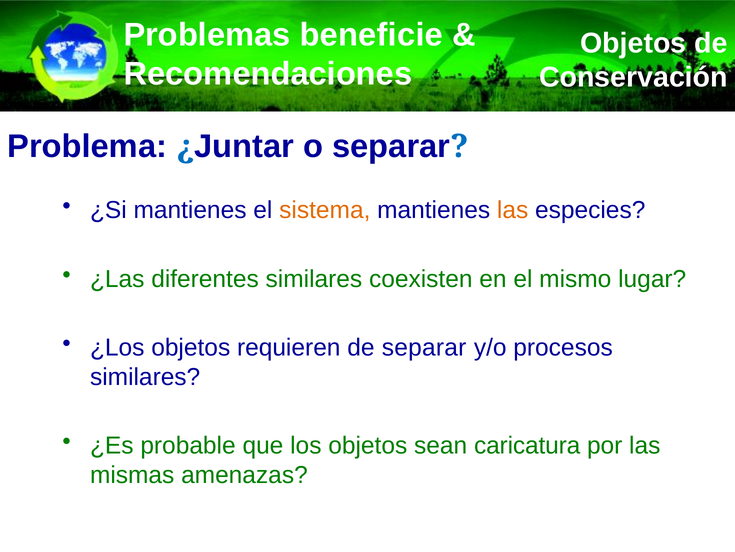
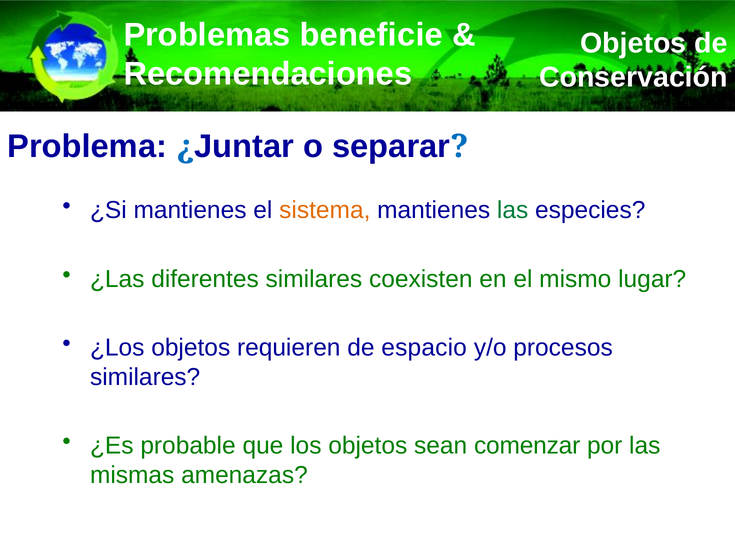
las at (513, 210) colour: orange -> green
de separar: separar -> espacio
caricatura: caricatura -> comenzar
